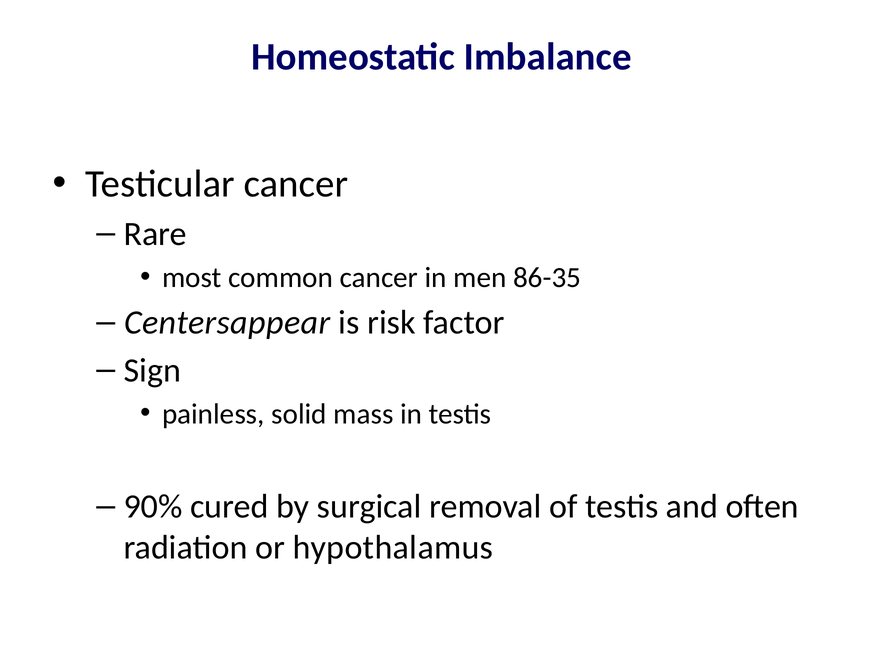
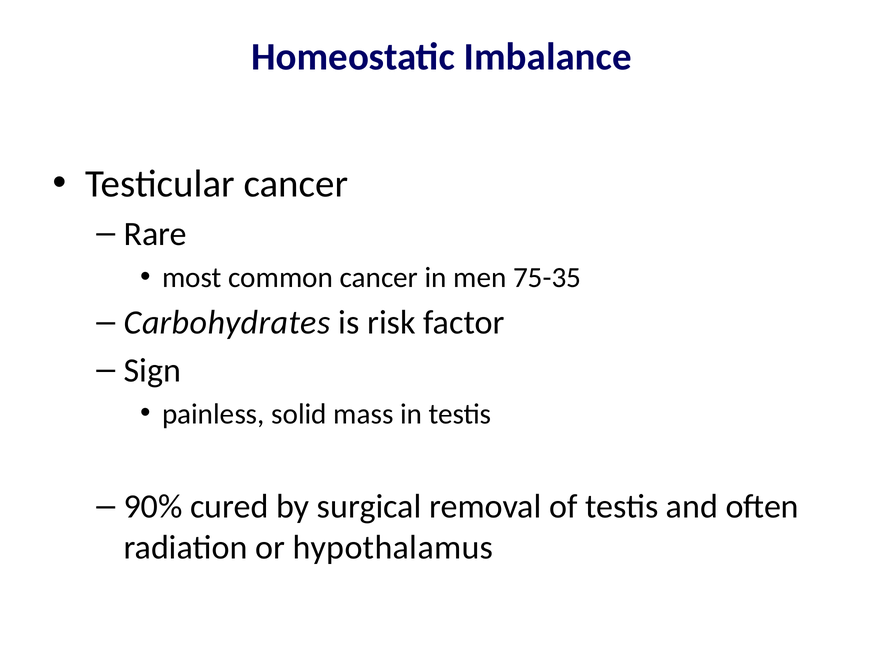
86-35: 86-35 -> 75-35
Centersappear: Centersappear -> Carbohydrates
